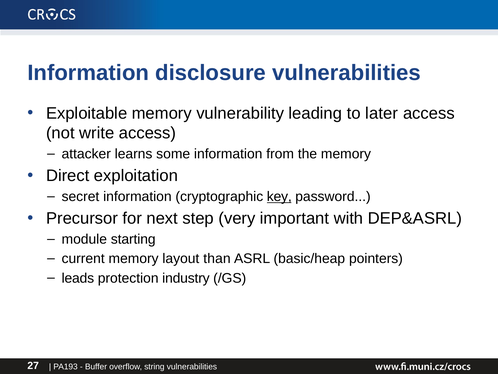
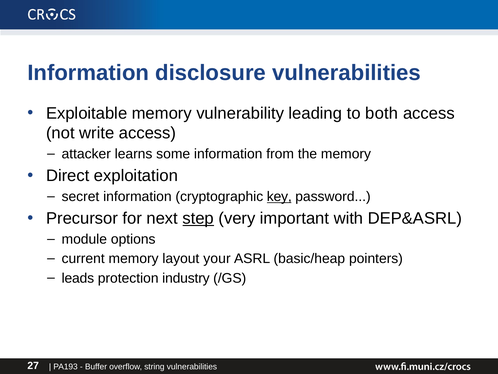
later: later -> both
step underline: none -> present
starting: starting -> options
than: than -> your
